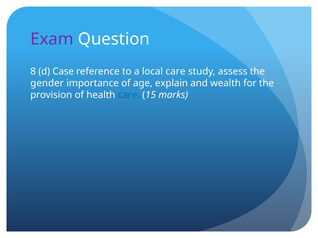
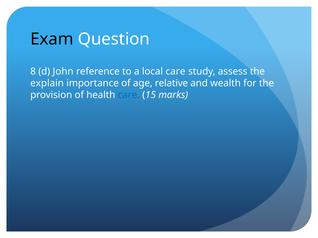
Exam colour: purple -> black
Case: Case -> John
gender: gender -> explain
explain: explain -> relative
